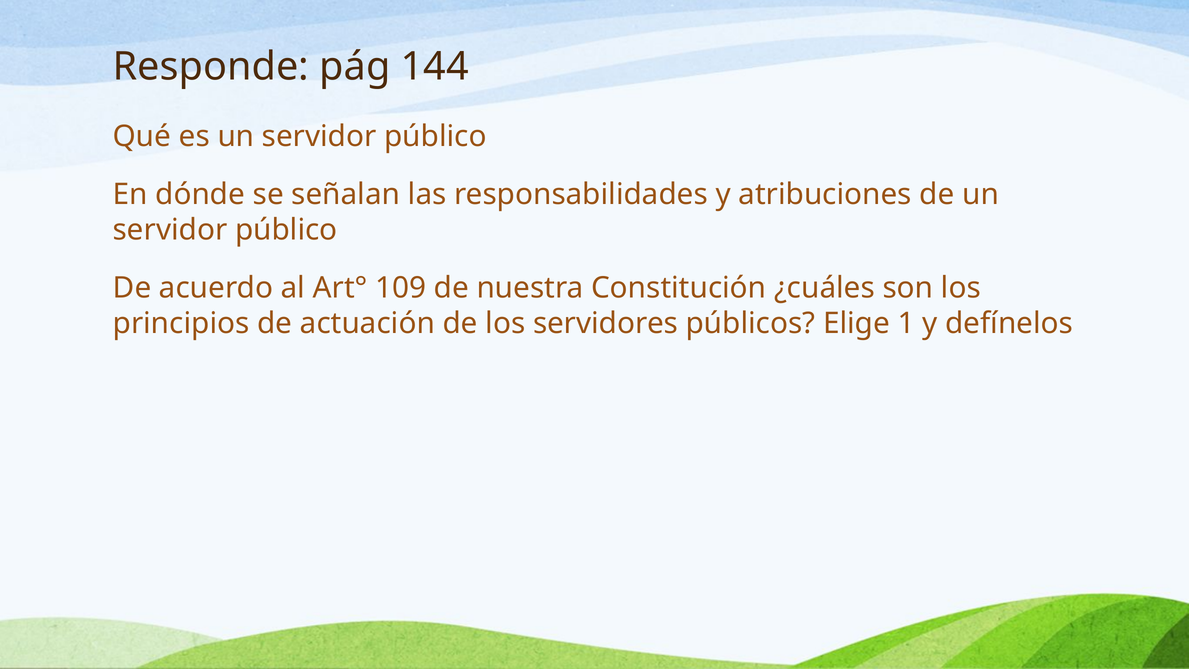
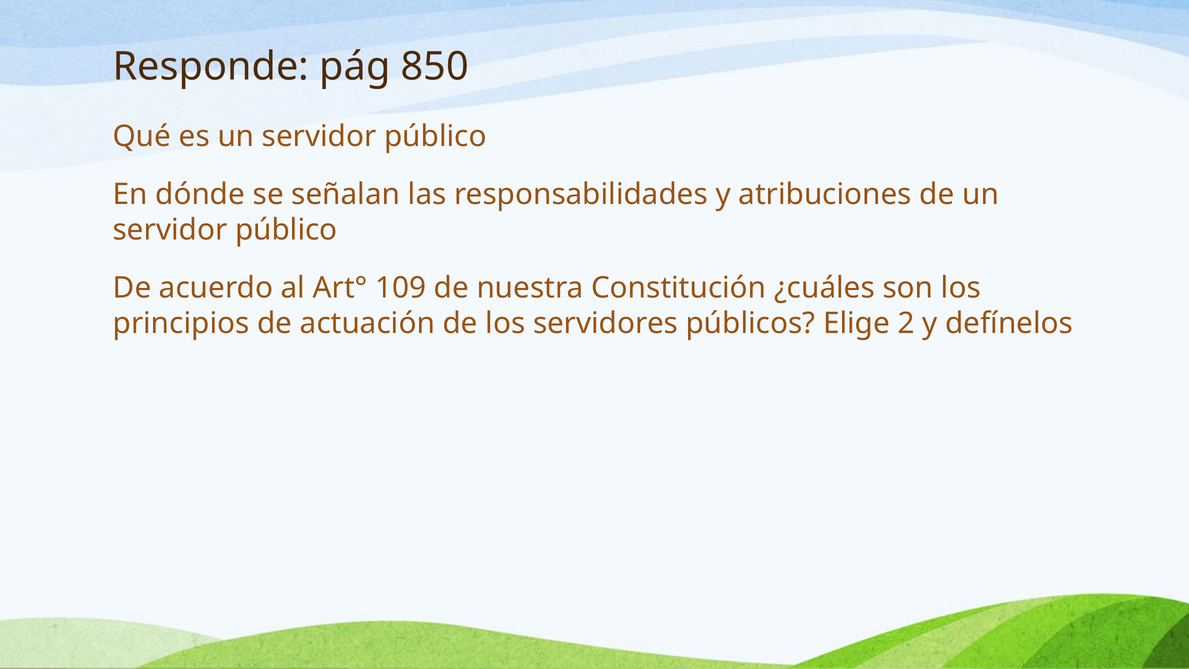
144: 144 -> 850
1: 1 -> 2
